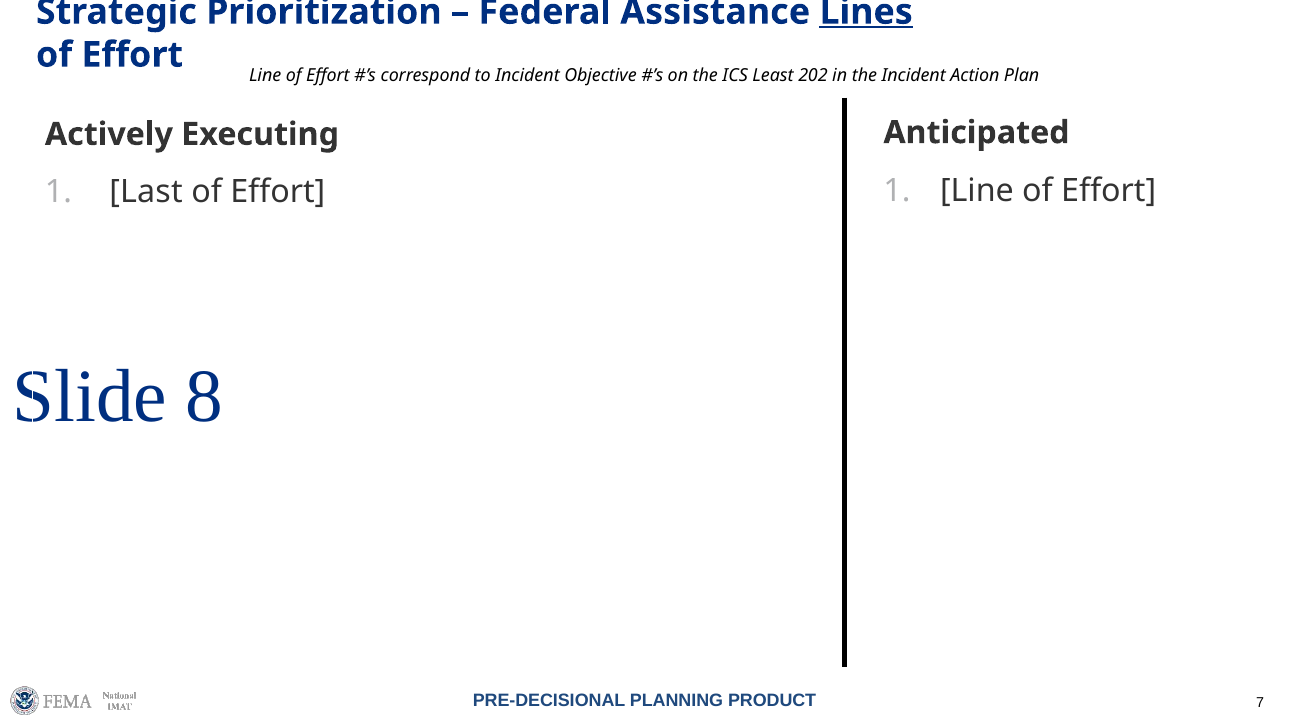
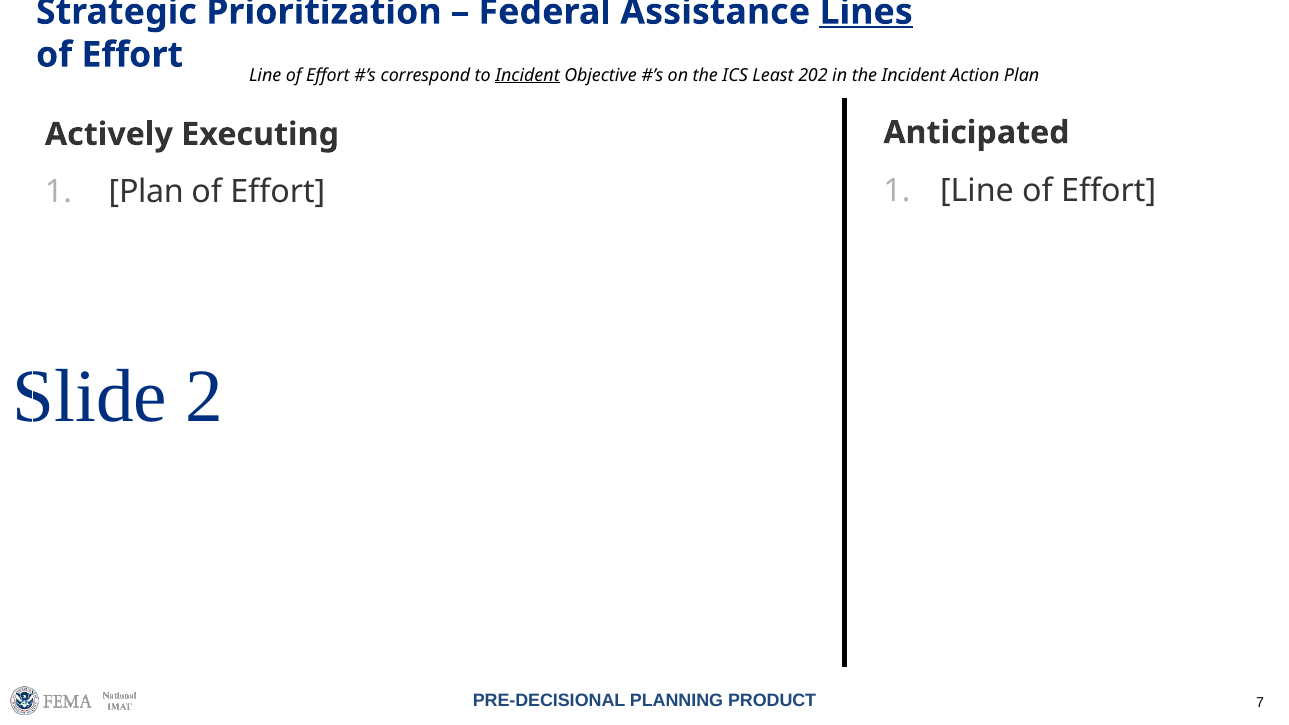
Incident at (528, 75) underline: none -> present
Last at (146, 192): Last -> Plan
8: 8 -> 2
